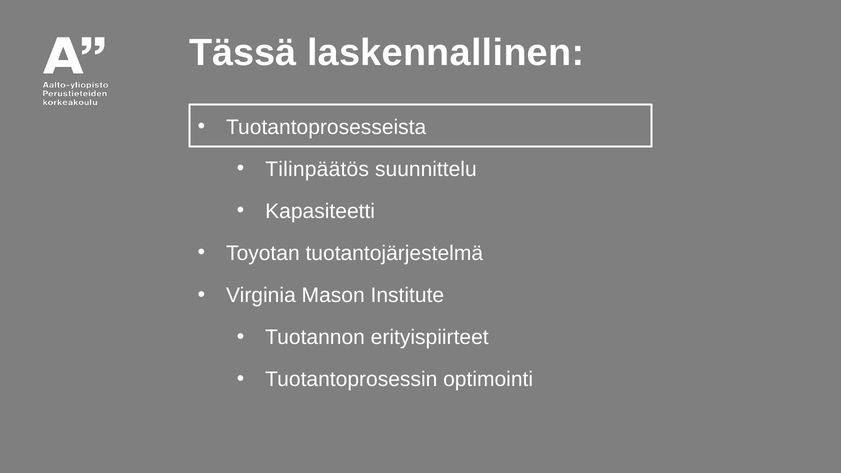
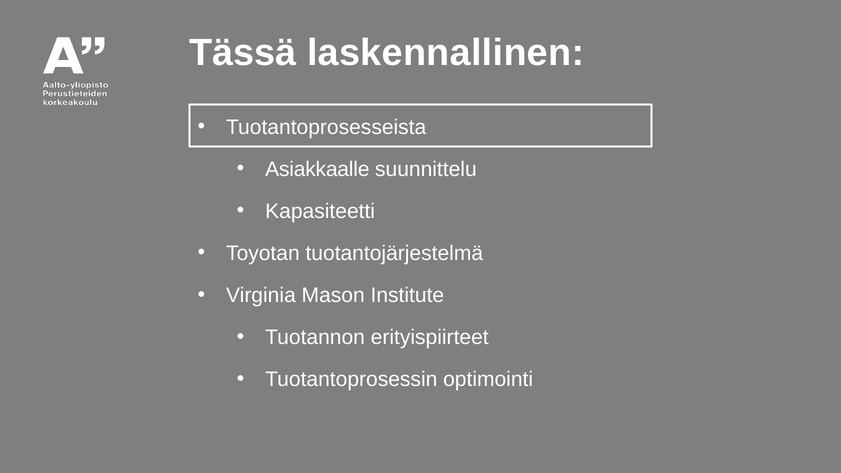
Tilinpäätös: Tilinpäätös -> Asiakkaalle
